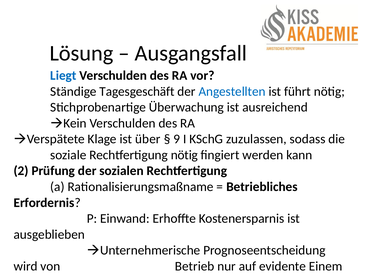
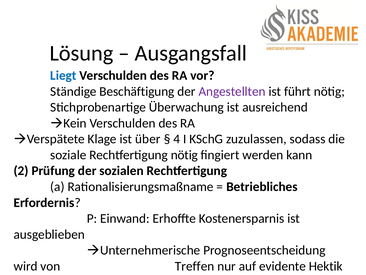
Tagesgeschäft: Tagesgeschäft -> Beschäftigung
Angestellten colour: blue -> purple
9: 9 -> 4
Betrieb: Betrieb -> Treffen
Einem: Einem -> Hektik
